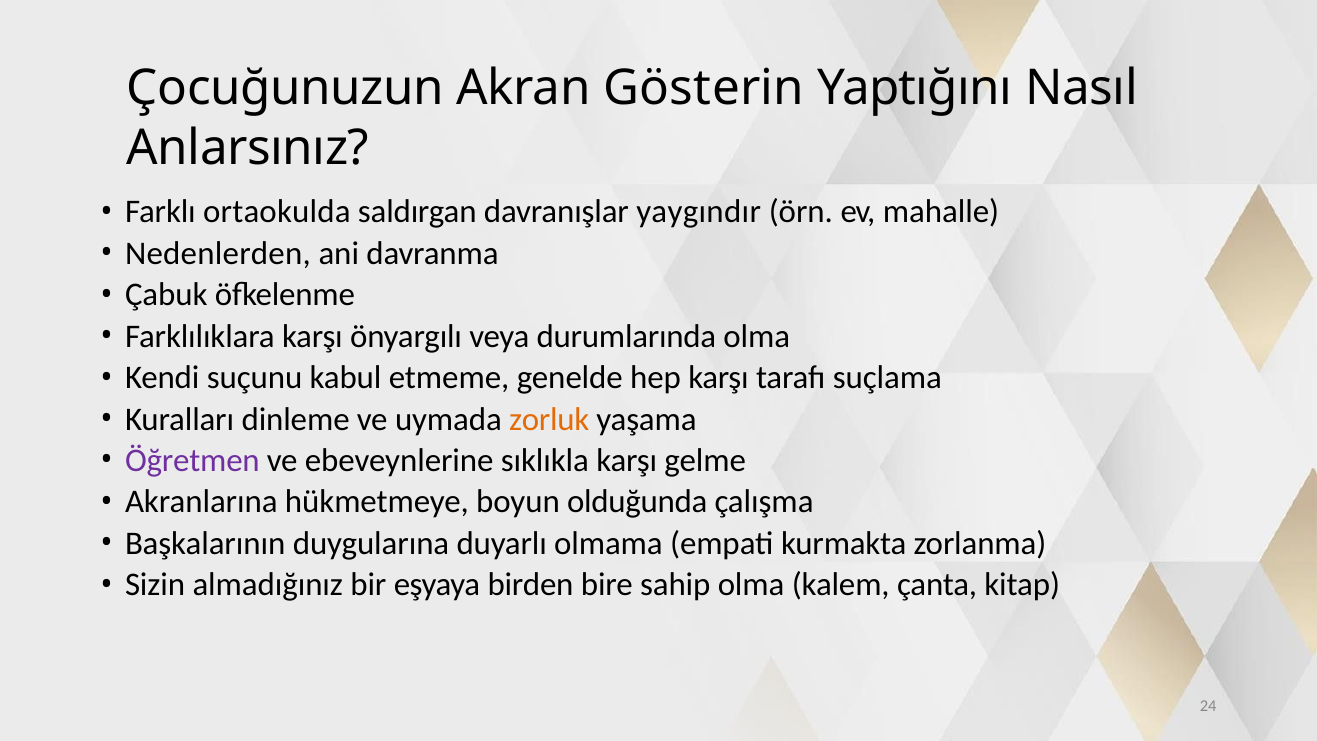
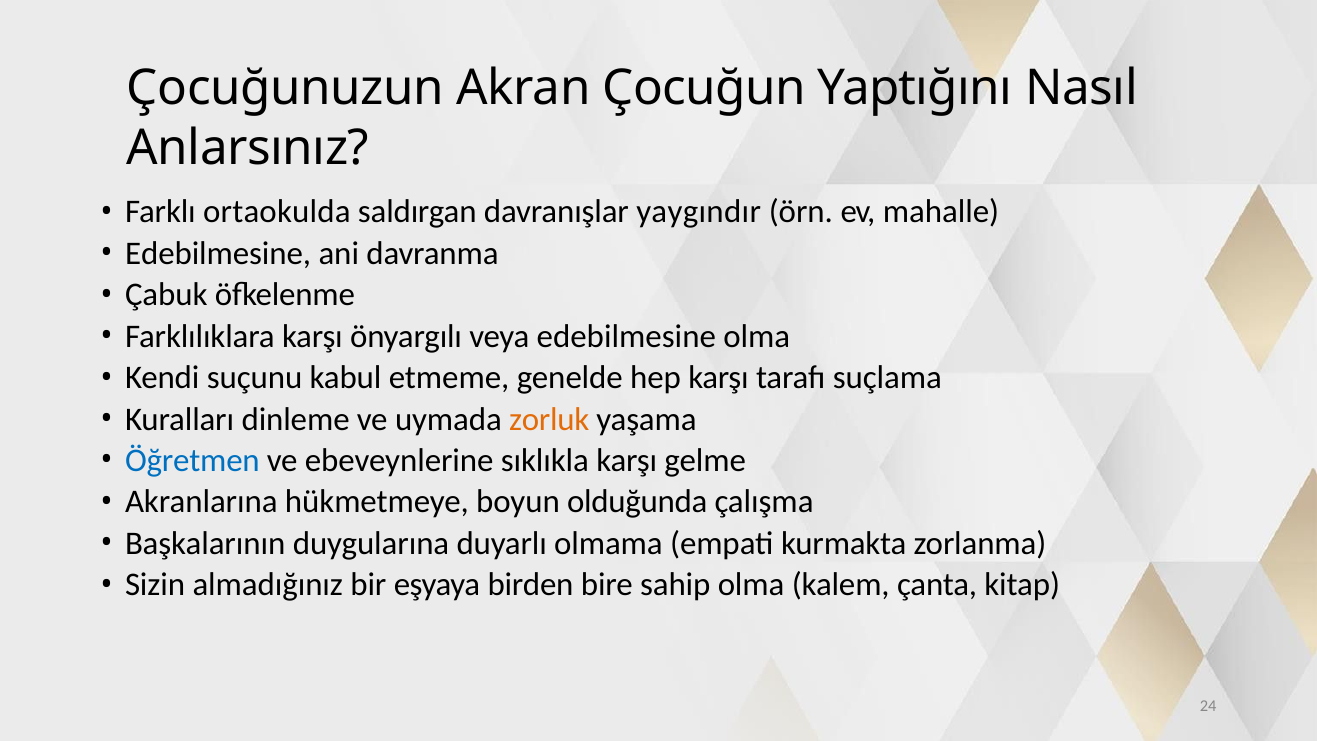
Gösterin: Gösterin -> Çocuğun
Nedenlerden at (218, 253): Nedenlerden -> Edebilmesine
veya durumlarında: durumlarında -> edebilmesine
Öğretmen colour: purple -> blue
